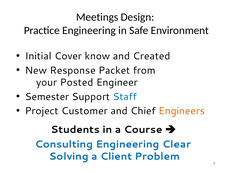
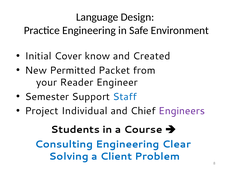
Meetings: Meetings -> Language
Response: Response -> Permitted
Posted: Posted -> Reader
Customer: Customer -> Individual
Engineers colour: orange -> purple
